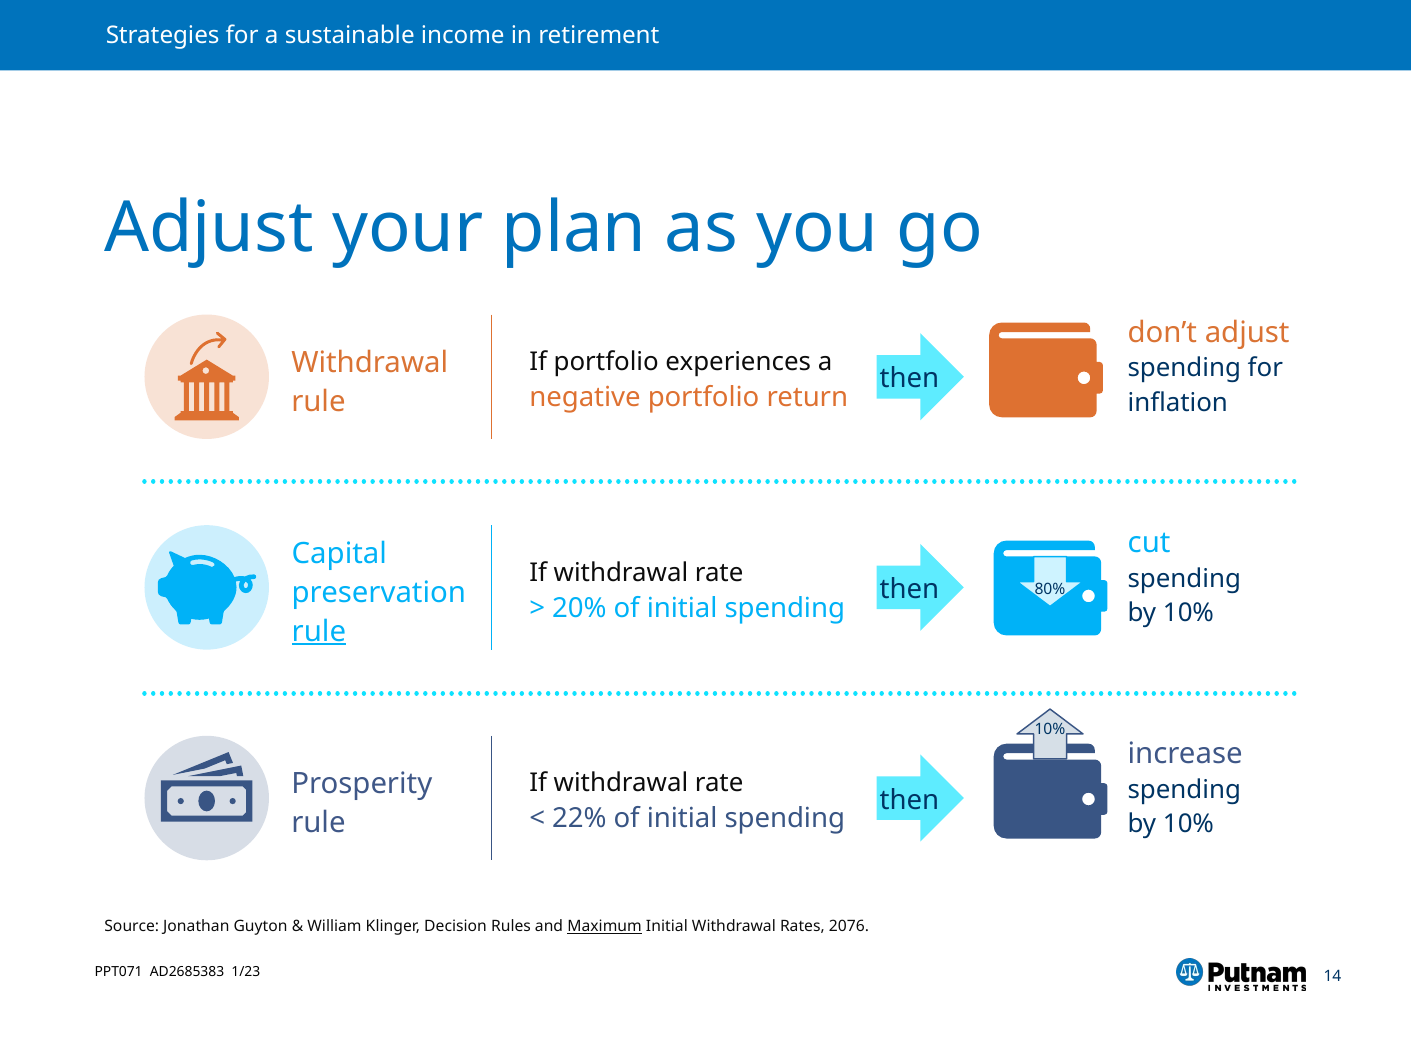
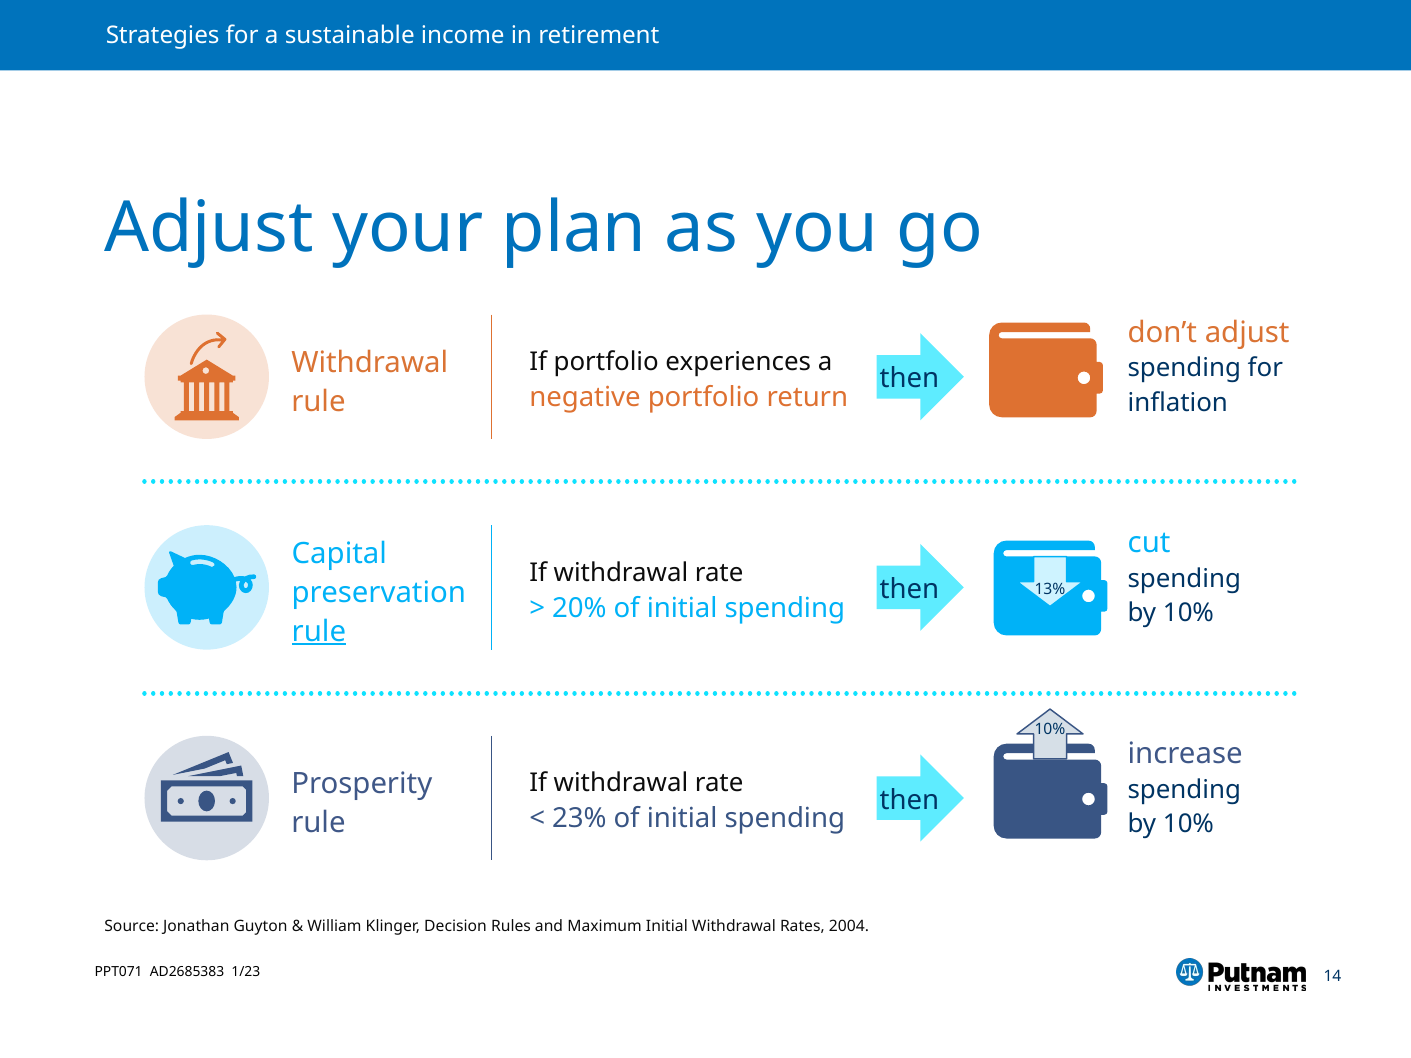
80%: 80% -> 13%
22%: 22% -> 23%
Maximum underline: present -> none
2076: 2076 -> 2004
